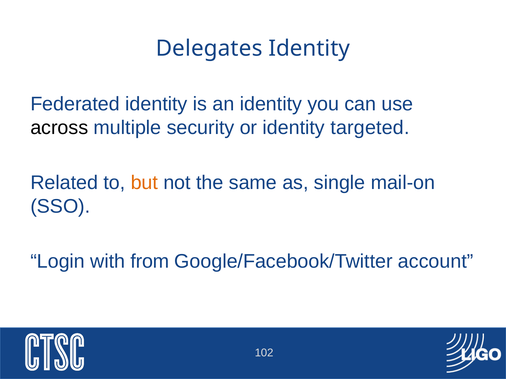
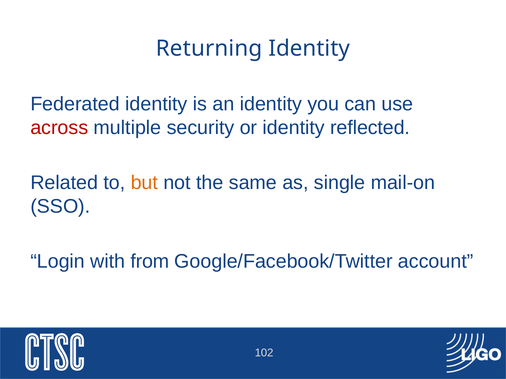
Delegates: Delegates -> Returning
across colour: black -> red
targeted: targeted -> reflected
